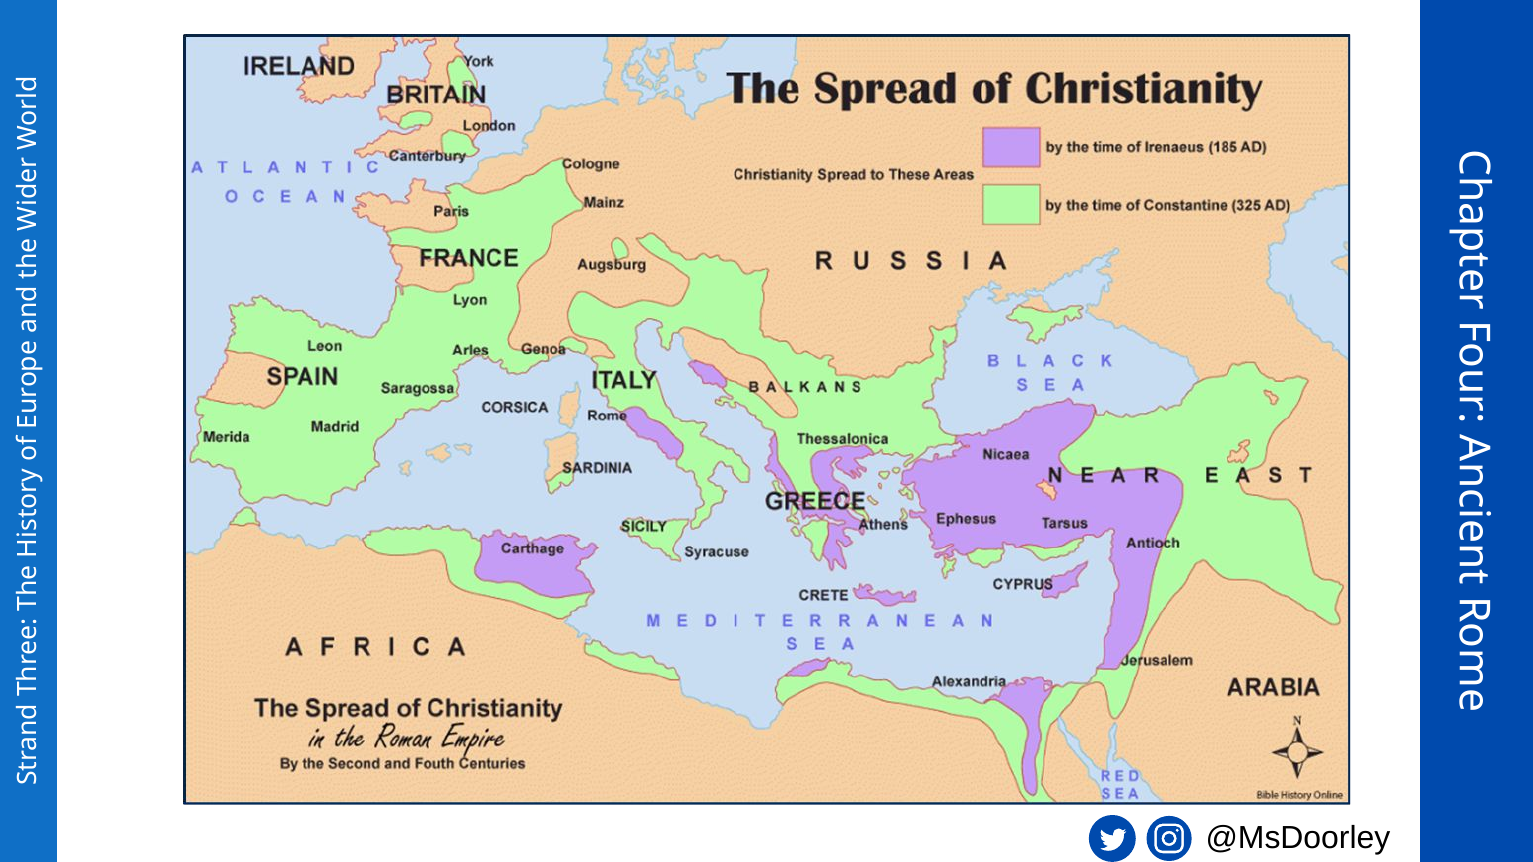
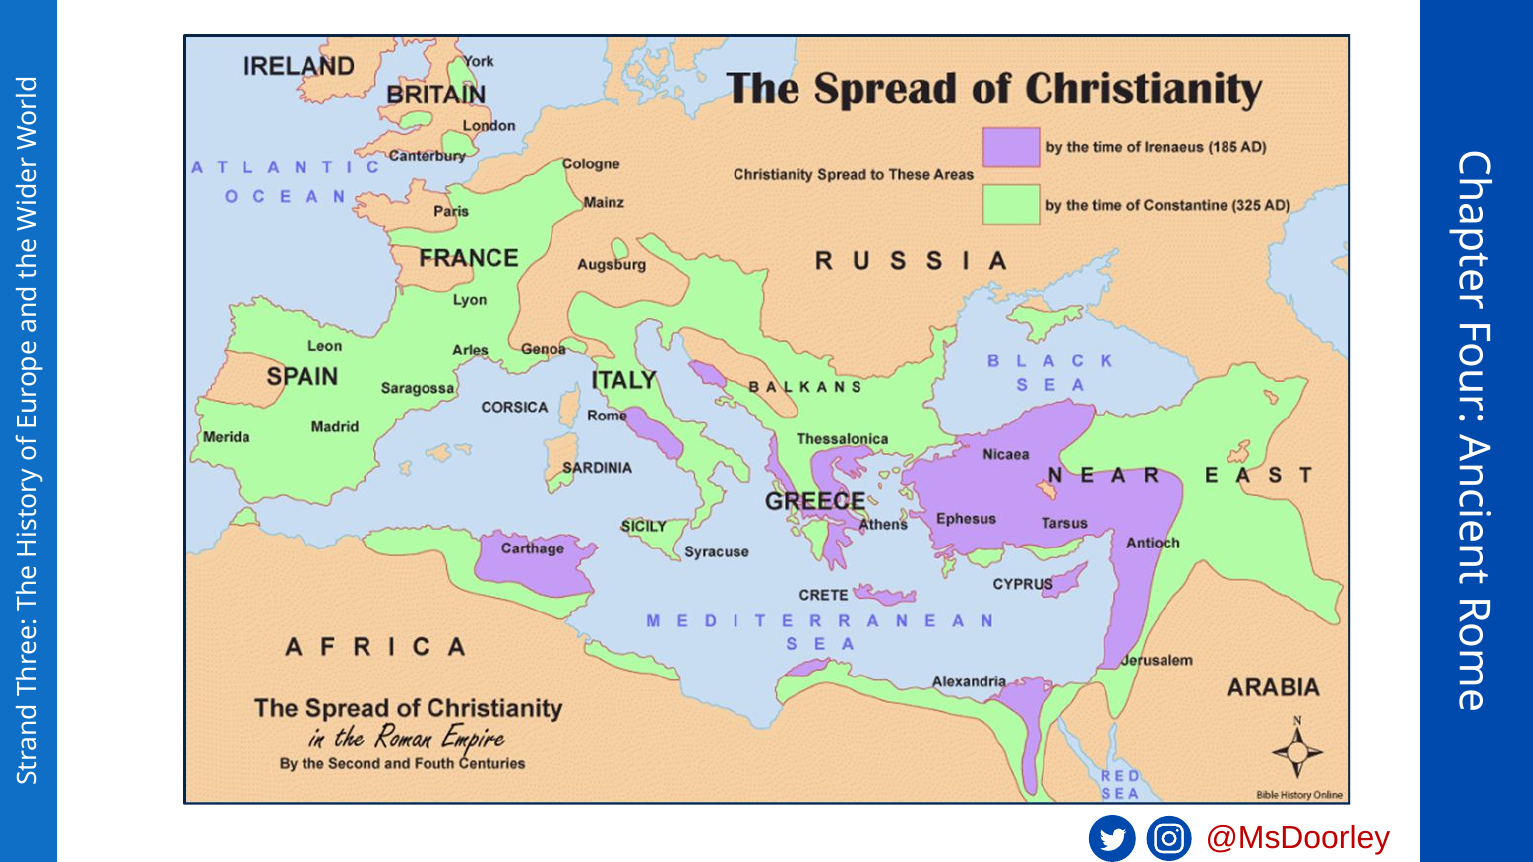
@MsDoorley colour: black -> red
